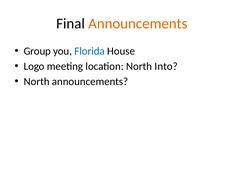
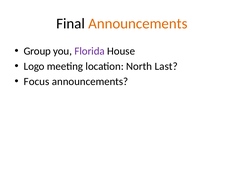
Florida colour: blue -> purple
Into: Into -> Last
North at (37, 82): North -> Focus
